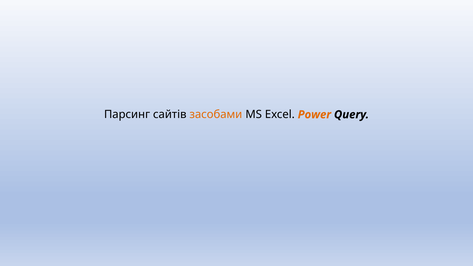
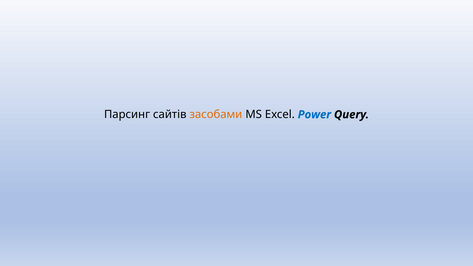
Power colour: orange -> blue
